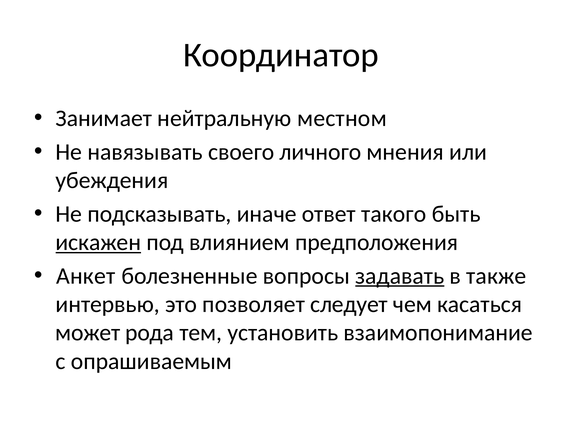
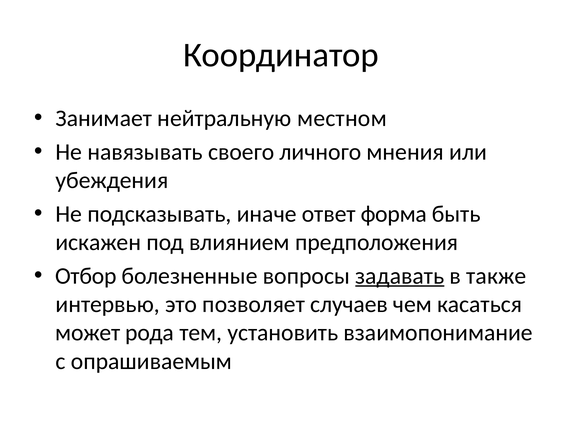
такого: такого -> форма
искажен underline: present -> none
Анкет: Анкет -> Отбор
следует: следует -> случаев
